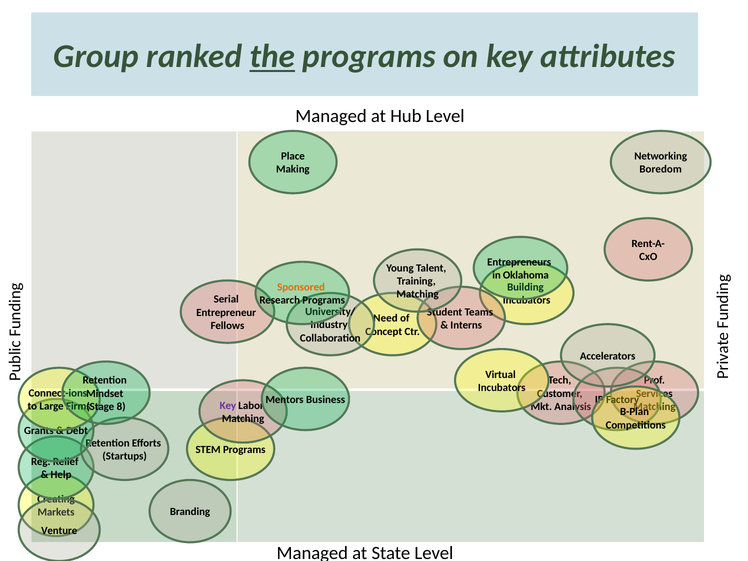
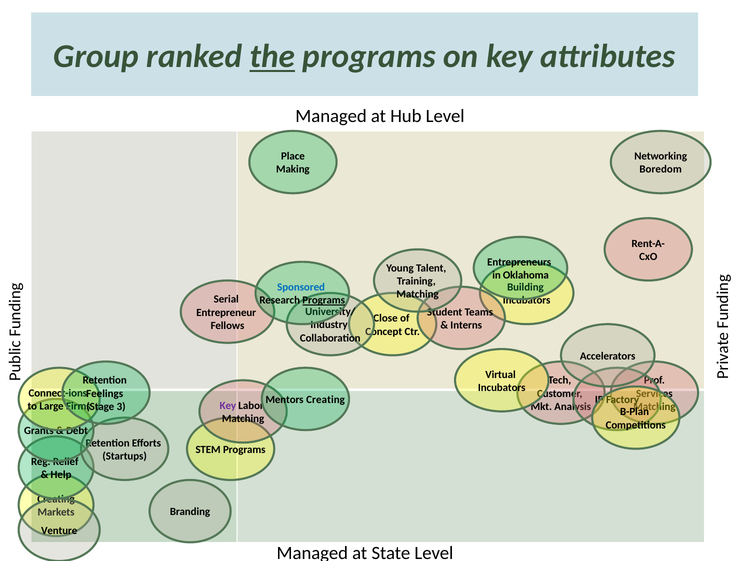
Sponsored colour: orange -> blue
Programs at (324, 300) underline: none -> present
Need: Need -> Close
Mindset: Mindset -> Feelings
Mentors Business: Business -> Creating
8: 8 -> 3
